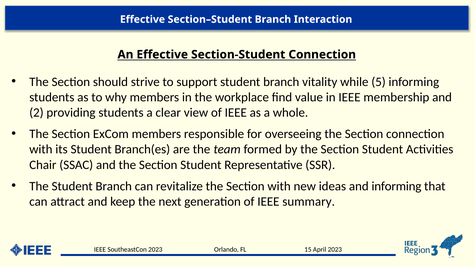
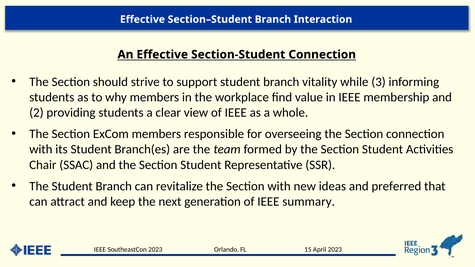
5: 5 -> 3
and informing: informing -> preferred
